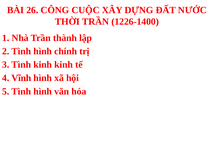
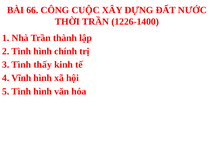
26: 26 -> 66
Tình kinh: kinh -> thấy
